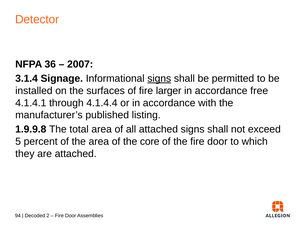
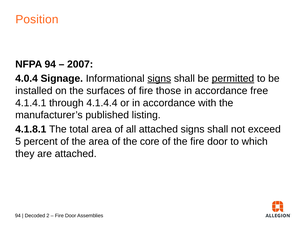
Detector: Detector -> Position
NFPA 36: 36 -> 94
3.1.4: 3.1.4 -> 4.0.4
permitted underline: none -> present
larger: larger -> those
1.9.9.8: 1.9.9.8 -> 4.1.8.1
